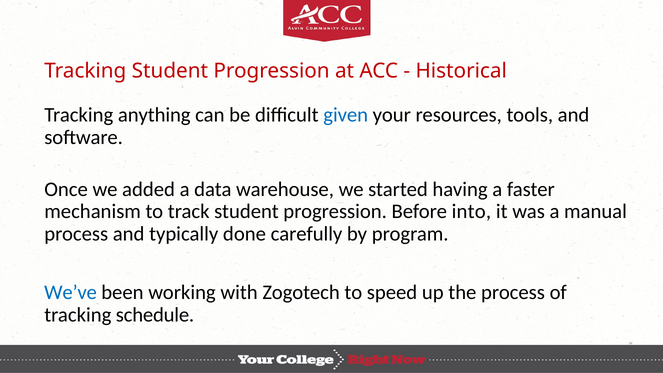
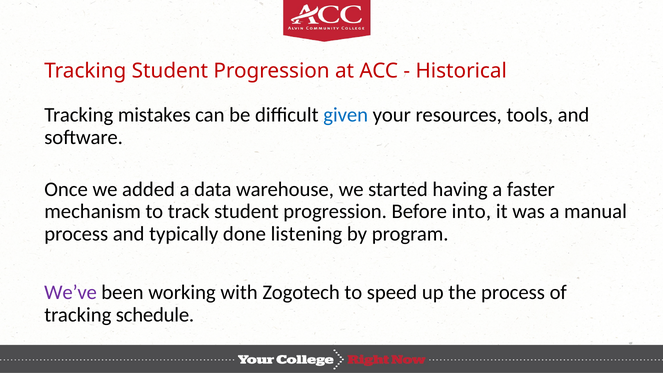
anything: anything -> mistakes
carefully: carefully -> listening
We’ve colour: blue -> purple
